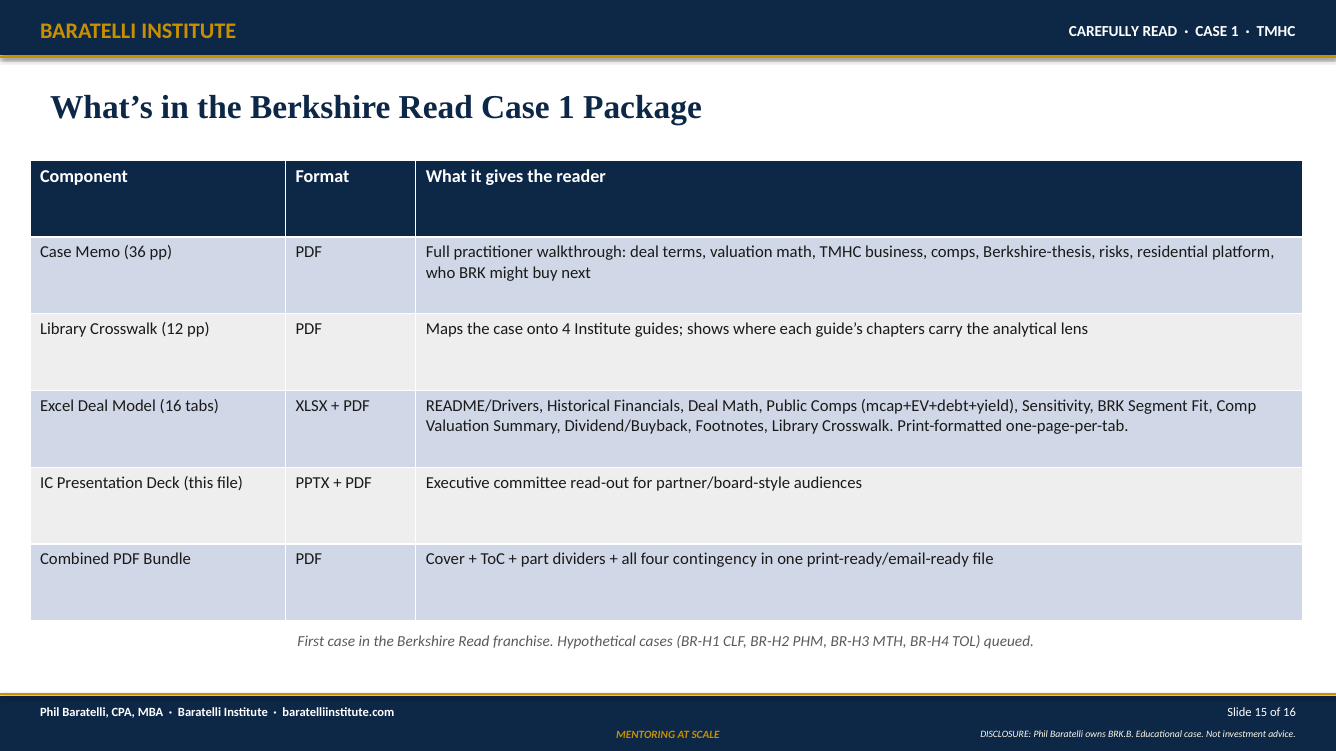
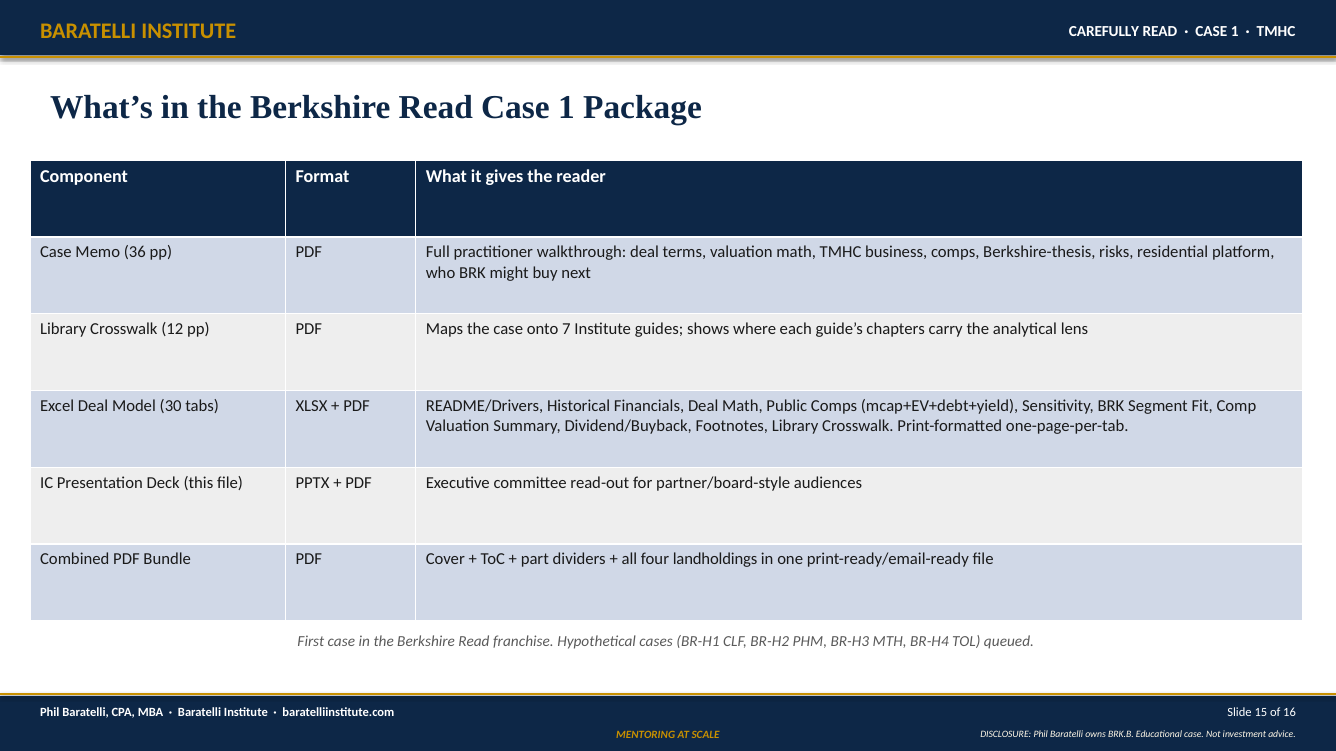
4: 4 -> 7
Model 16: 16 -> 30
contingency: contingency -> landholdings
